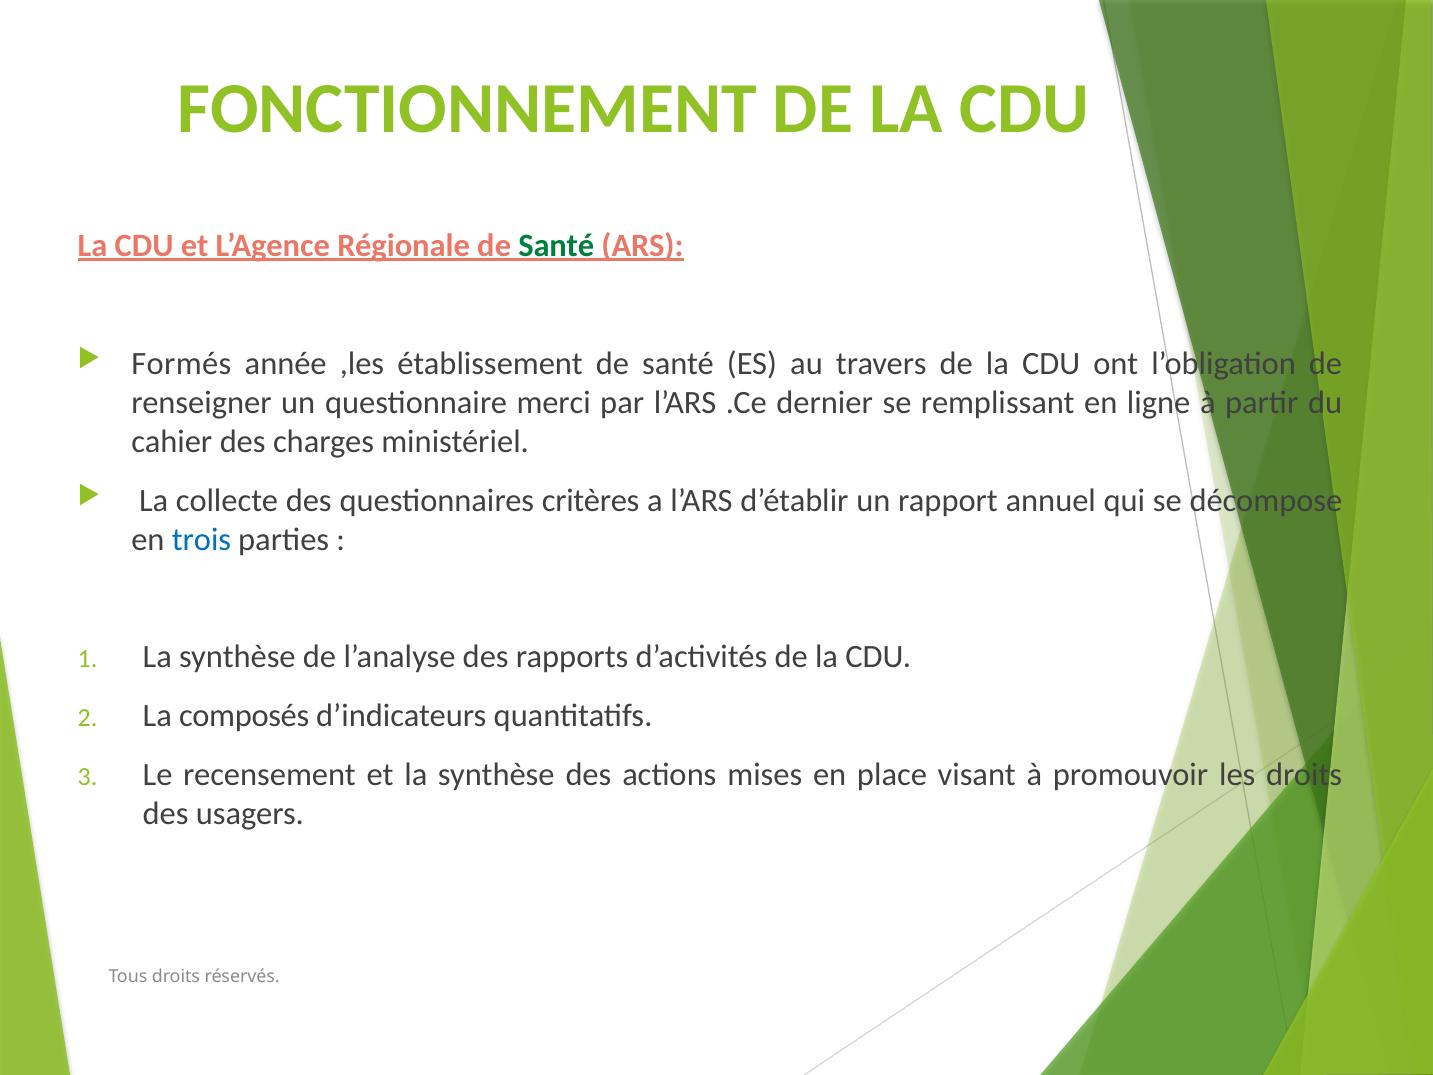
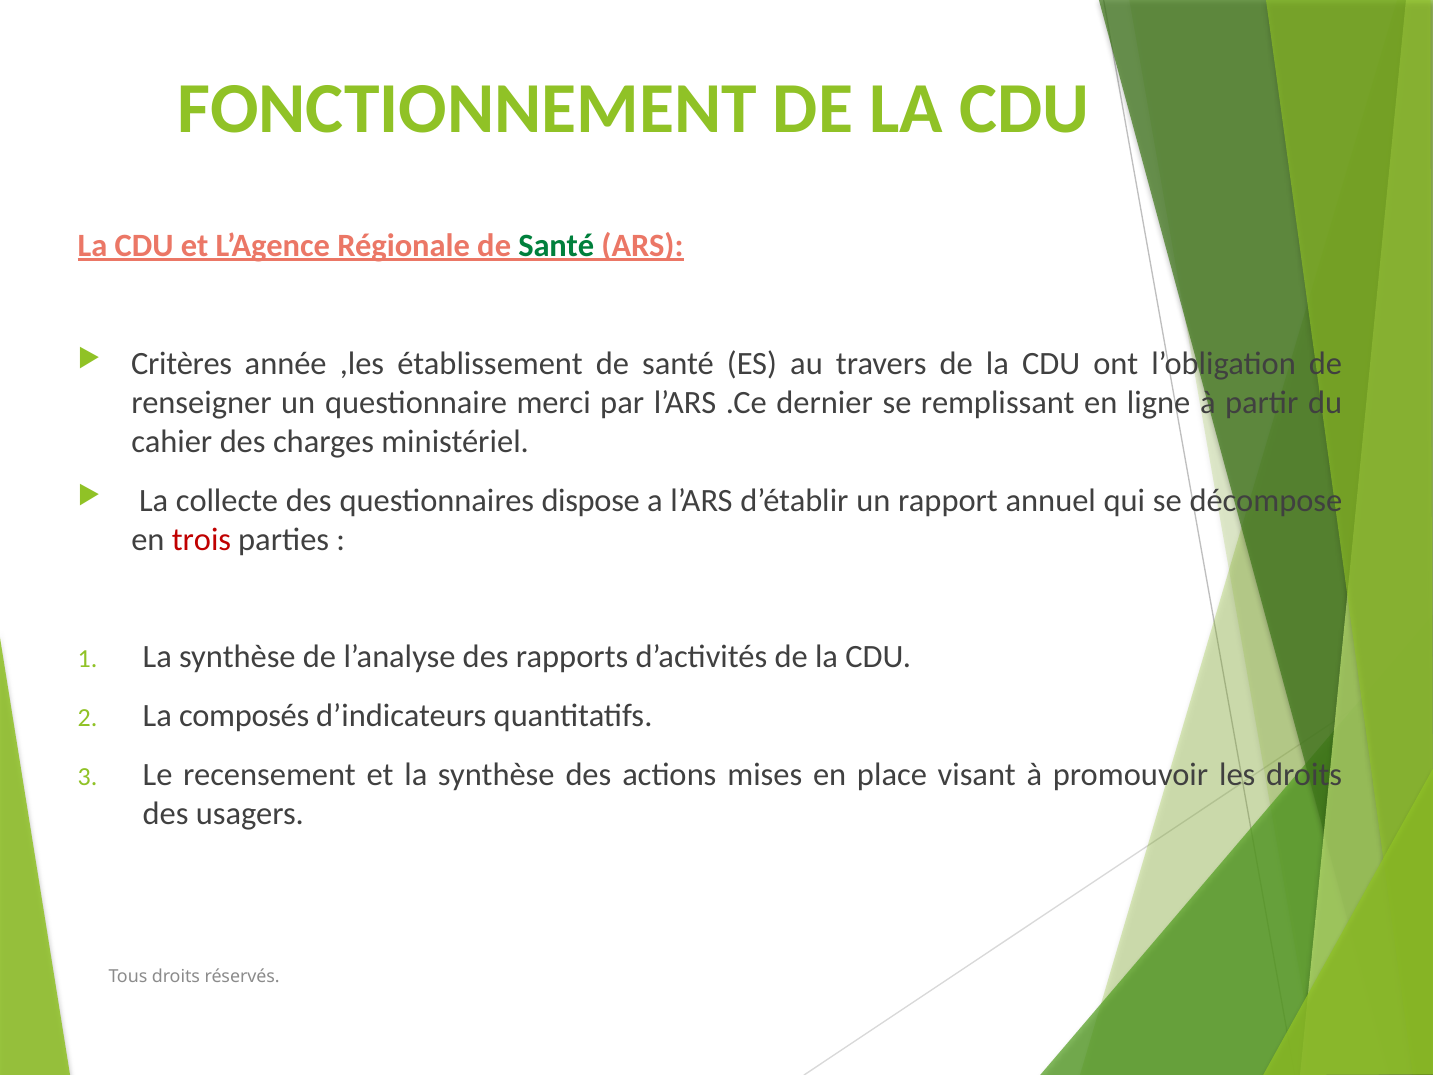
Formés: Formés -> Critères
critères: critères -> dispose
trois colour: blue -> red
